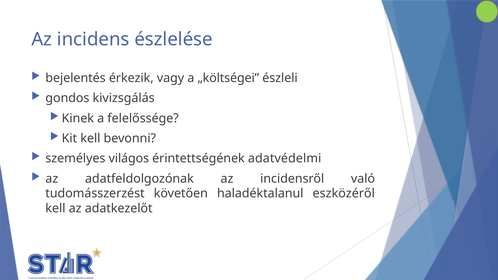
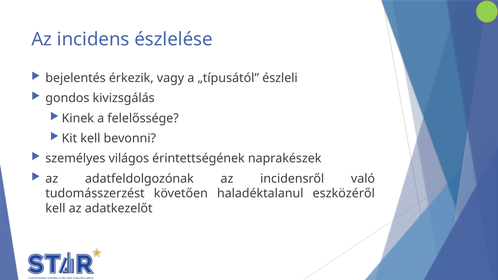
„költségei: „költségei -> „típusától
adatvédelmi: adatvédelmi -> naprakészek
